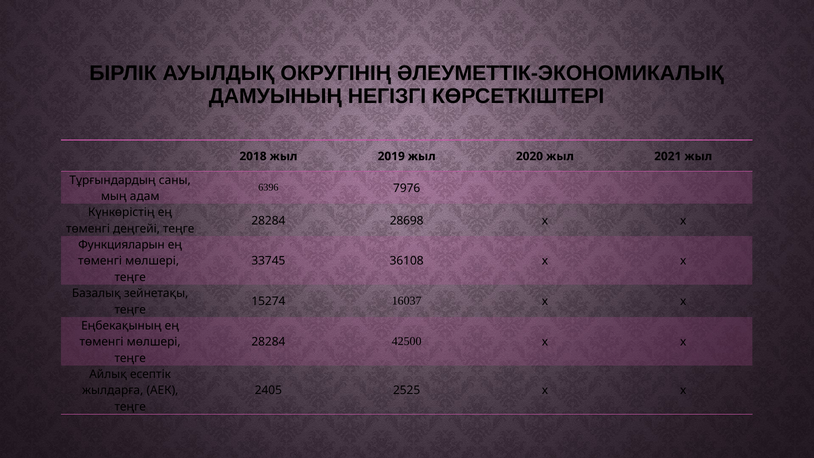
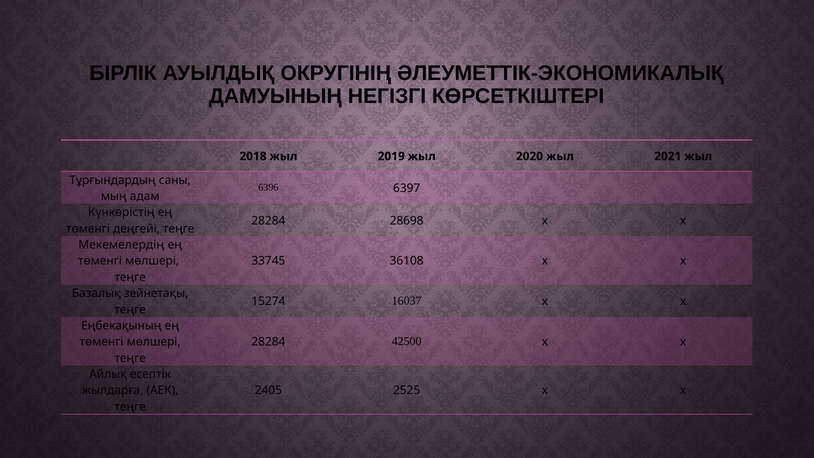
7976: 7976 -> 6397
Функцияларын: Функцияларын -> Мекемелердің
